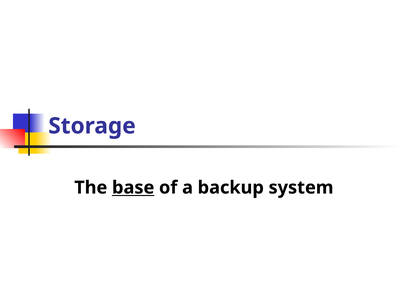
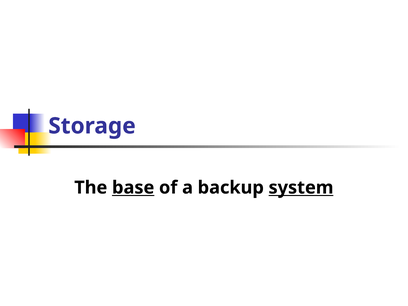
system underline: none -> present
